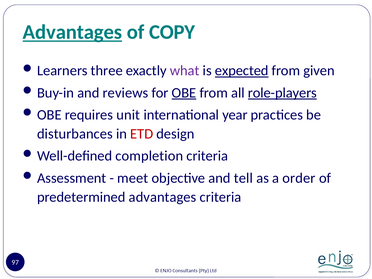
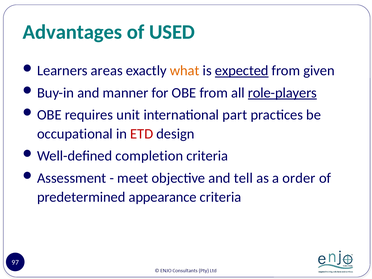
Advantages at (72, 32) underline: present -> none
COPY: COPY -> USED
three: three -> areas
what colour: purple -> orange
reviews: reviews -> manner
OBE underline: present -> none
year: year -> part
disturbances: disturbances -> occupational
predetermined advantages: advantages -> appearance
